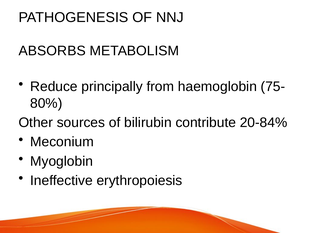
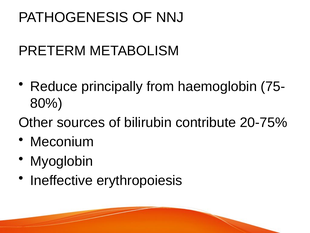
ABSORBS: ABSORBS -> PRETERM
20-84%: 20-84% -> 20-75%
